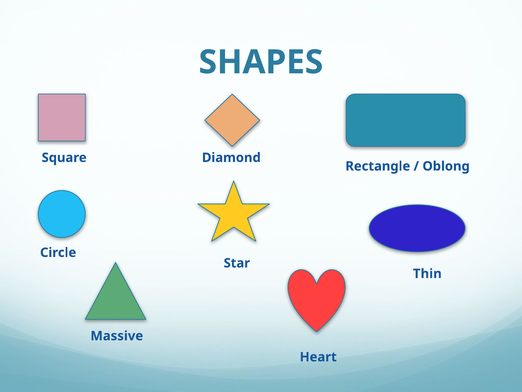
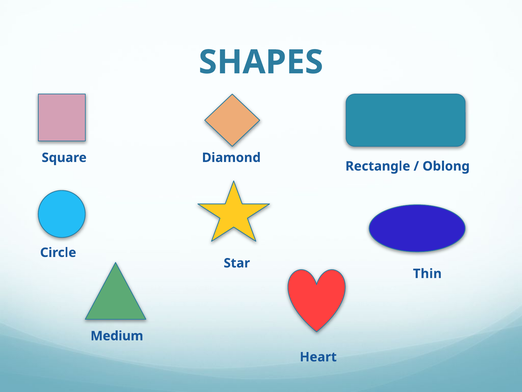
Massive: Massive -> Medium
